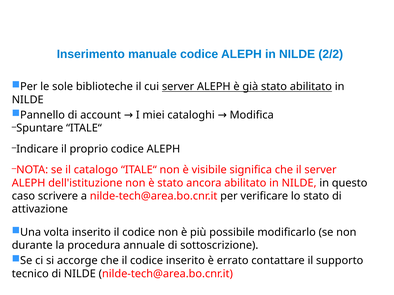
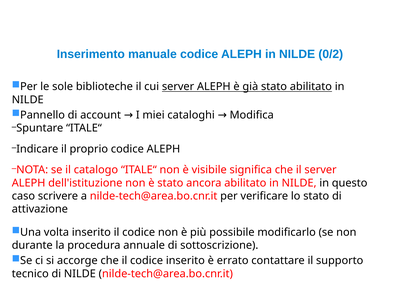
2/2: 2/2 -> 0/2
